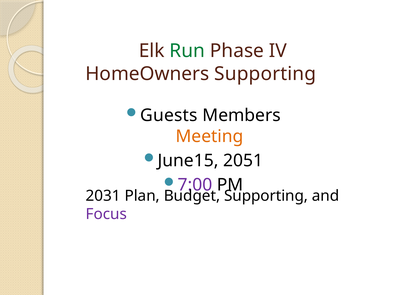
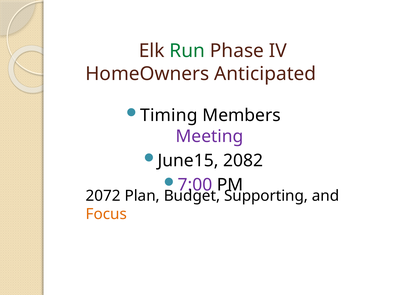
HomeOwners Supporting: Supporting -> Anticipated
Guests: Guests -> Timing
Meeting colour: orange -> purple
2051: 2051 -> 2082
2031: 2031 -> 2072
Focus colour: purple -> orange
